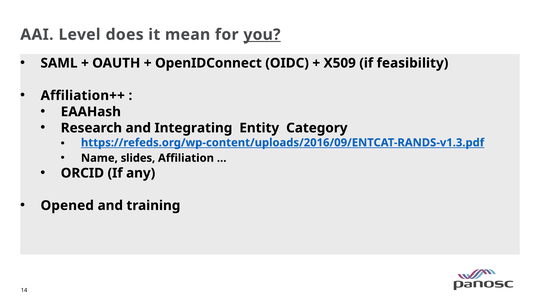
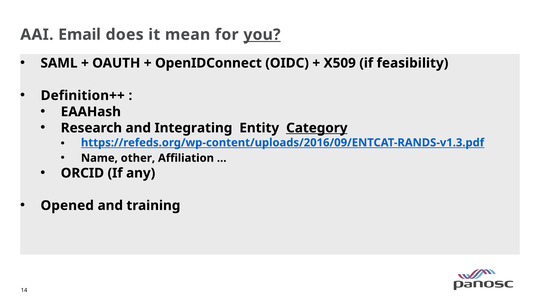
Level: Level -> Email
Affiliation++: Affiliation++ -> Definition++
Category underline: none -> present
slides: slides -> other
